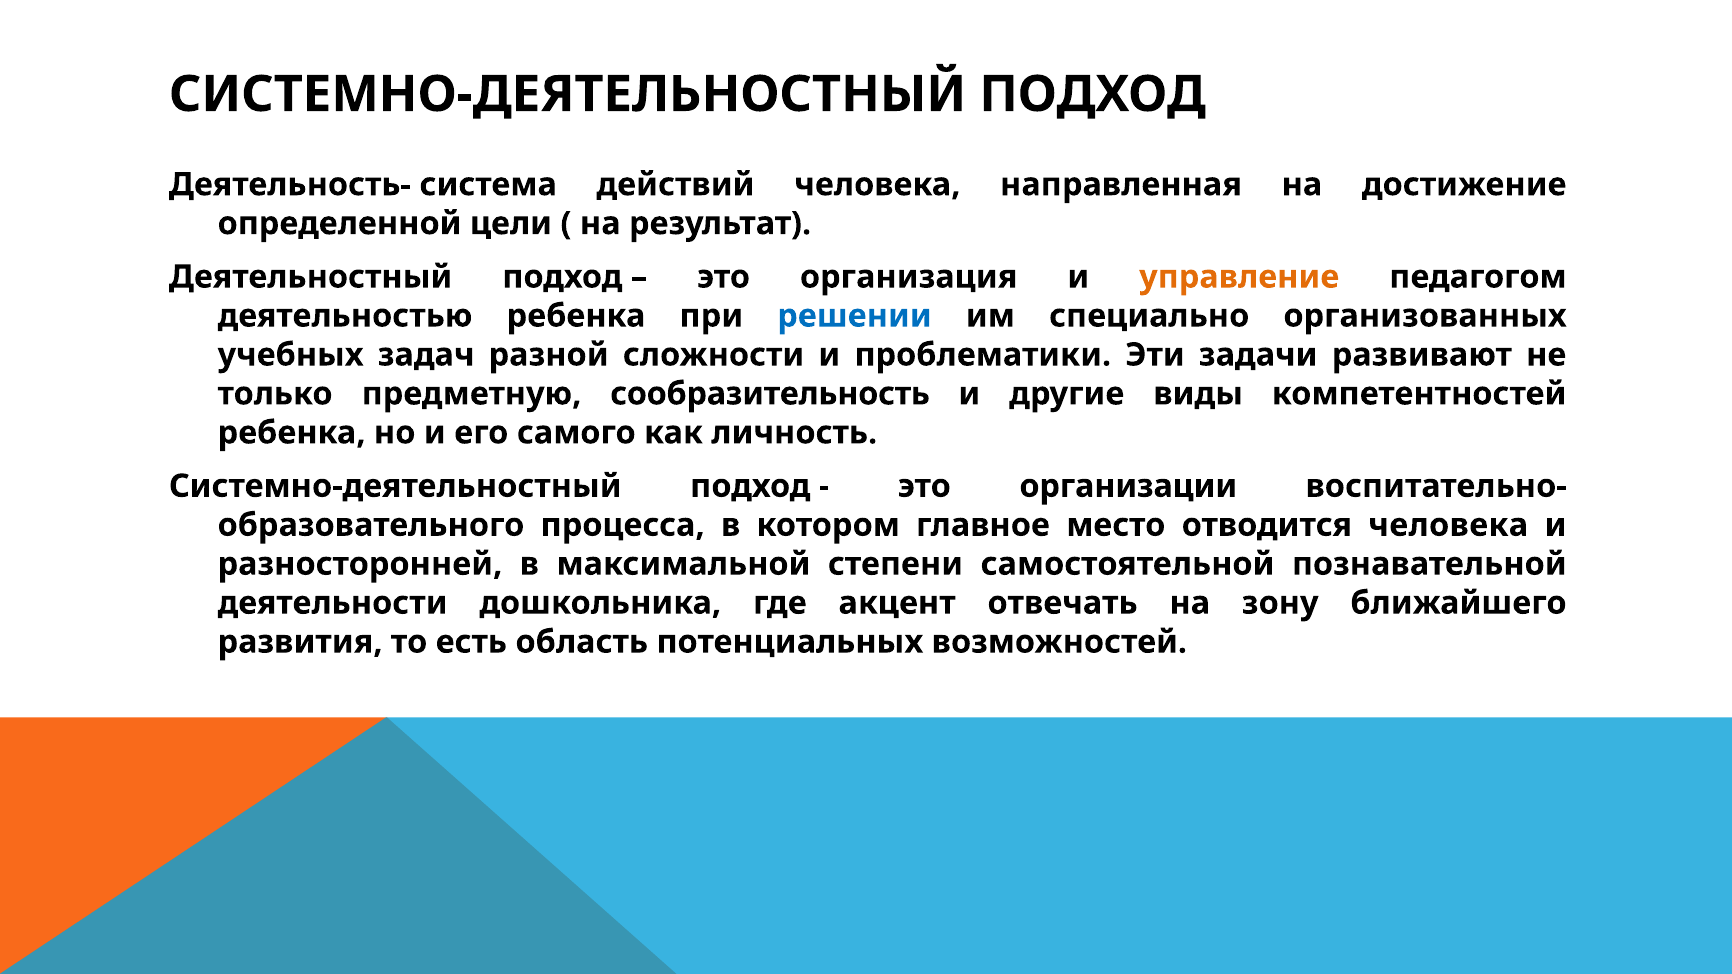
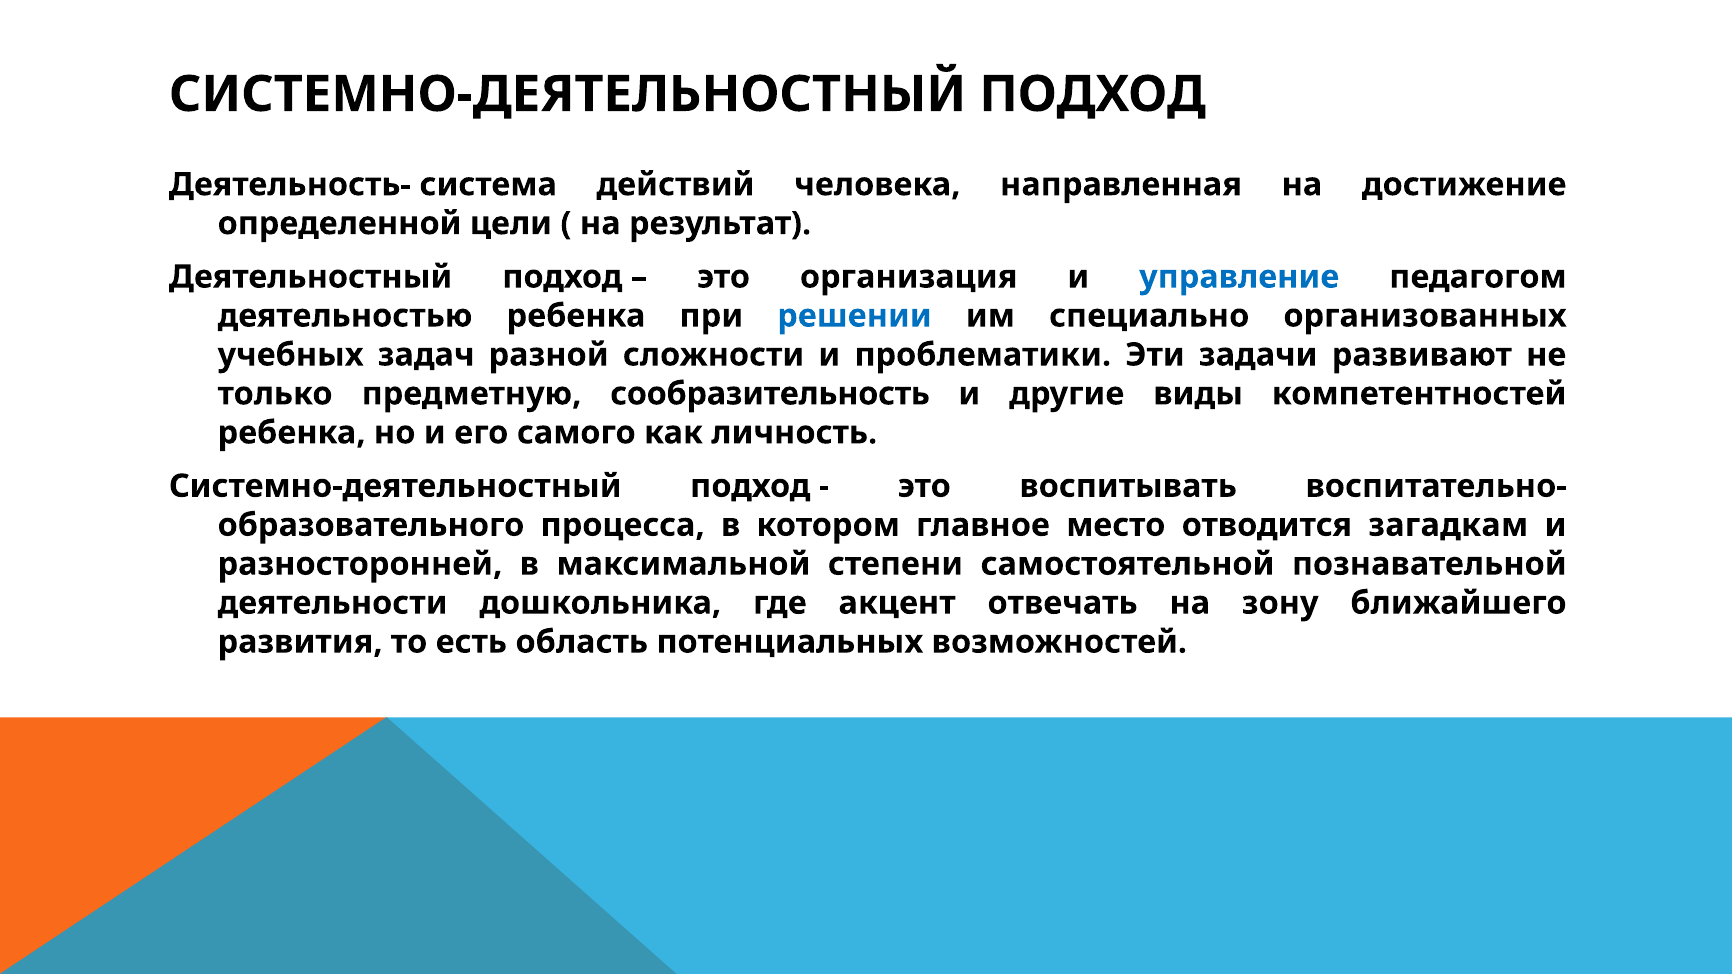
управление colour: orange -> blue
организации: организации -> воспитывать
отводится человека: человека -> загадкам
